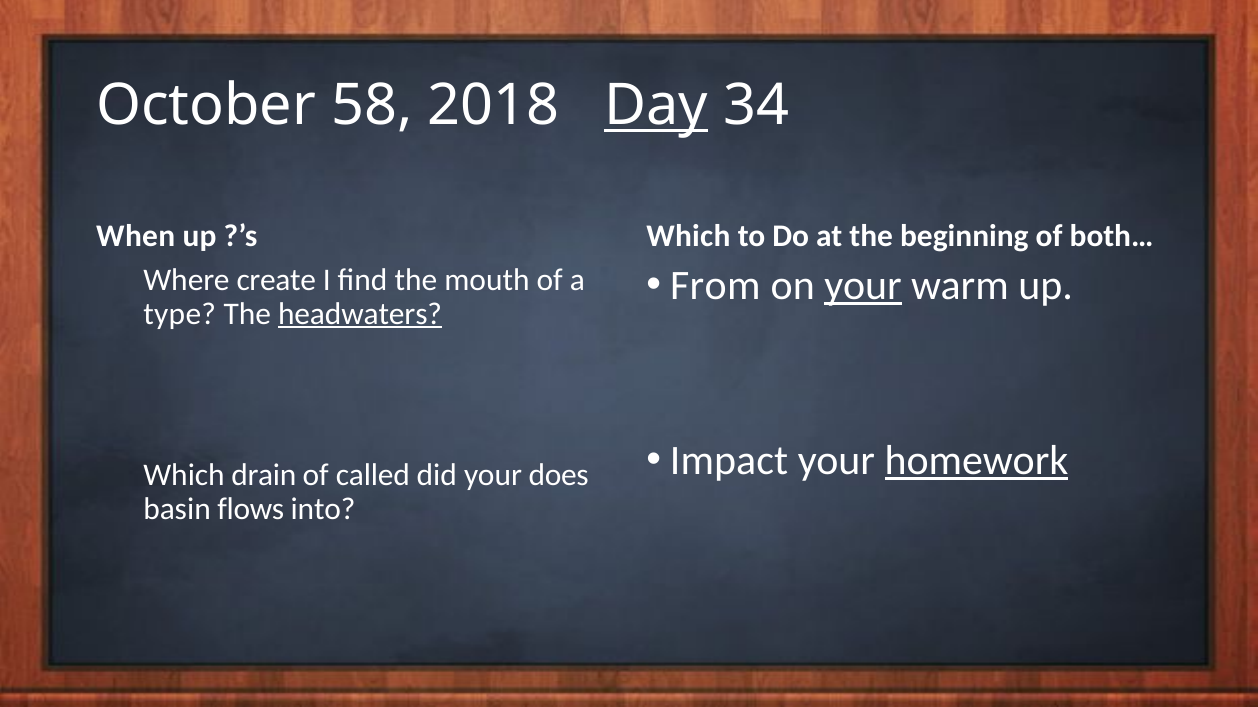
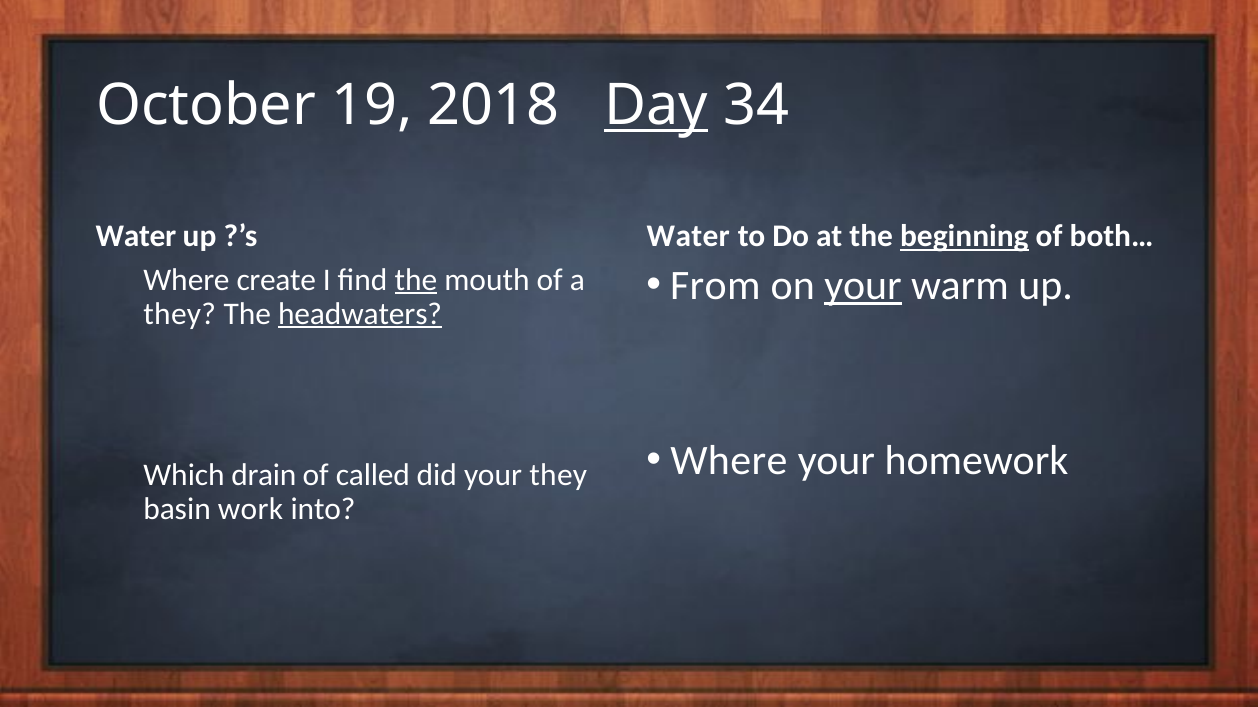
58: 58 -> 19
When at (136, 237): When -> Water
Which at (688, 237): Which -> Water
beginning underline: none -> present
the at (416, 280) underline: none -> present
type at (180, 314): type -> they
Impact at (729, 461): Impact -> Where
homework underline: present -> none
your does: does -> they
flows: flows -> work
